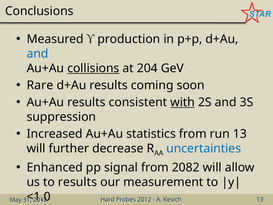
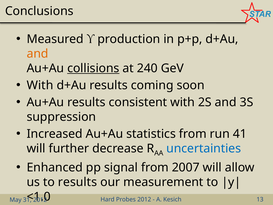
and at (37, 54) colour: blue -> orange
204: 204 -> 240
Rare at (40, 85): Rare -> With
with at (183, 102) underline: present -> none
run 13: 13 -> 41
2082: 2082 -> 2007
